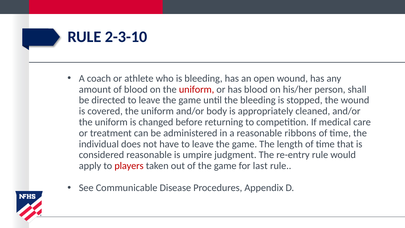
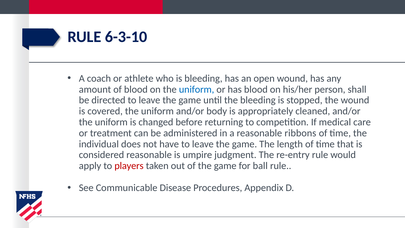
2-3-10: 2-3-10 -> 6-3-10
uniform at (197, 89) colour: red -> blue
last: last -> ball
